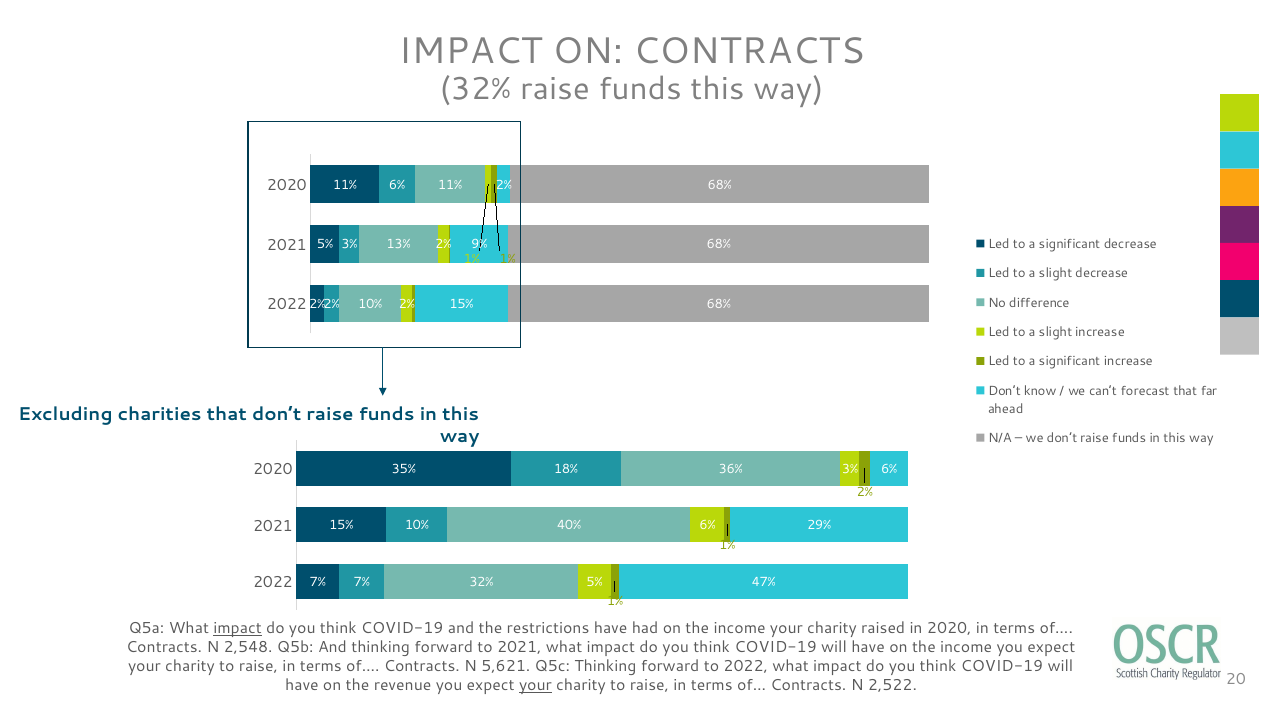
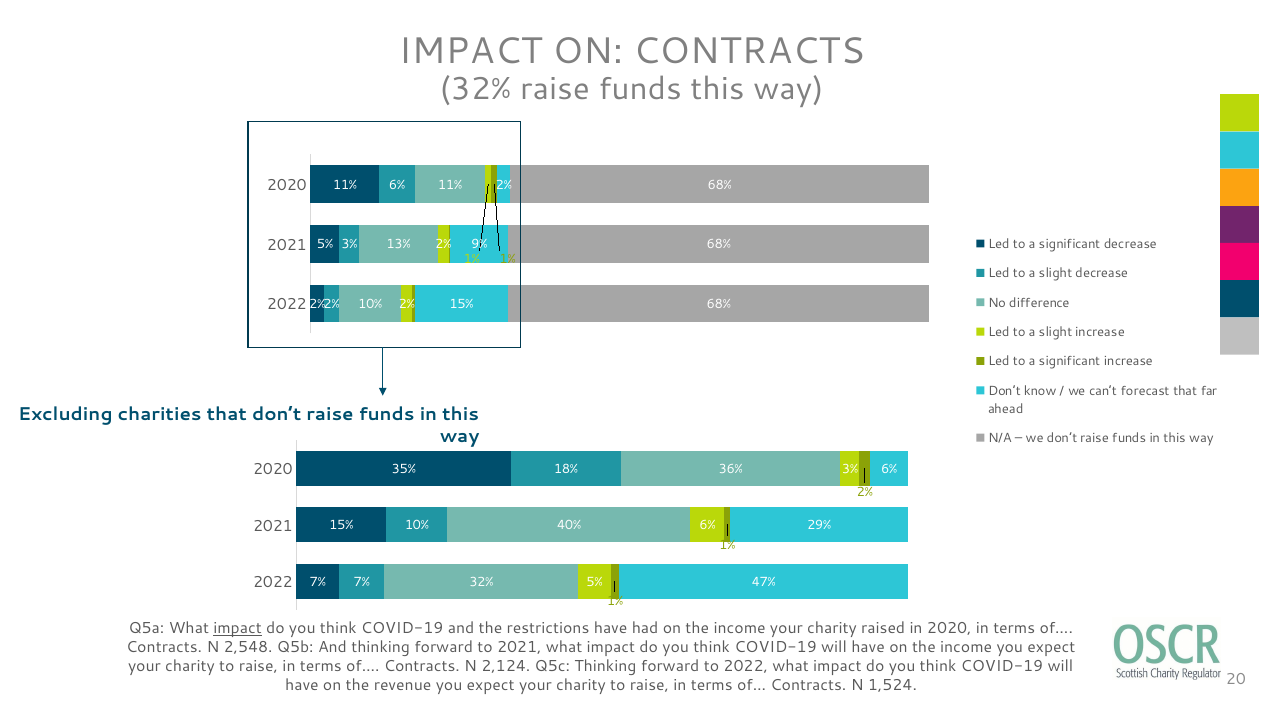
5,621: 5,621 -> 2,124
your at (535, 686) underline: present -> none
2,522: 2,522 -> 1,524
